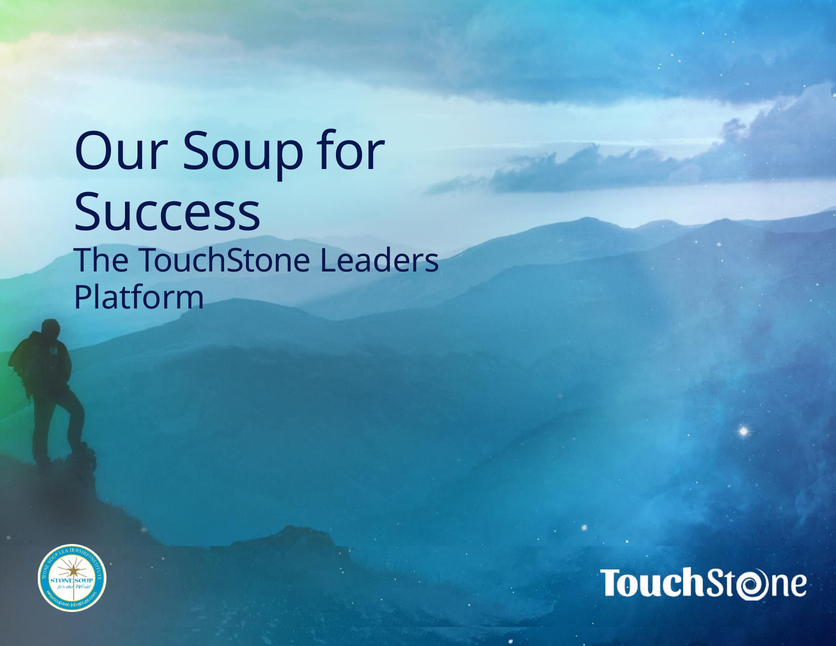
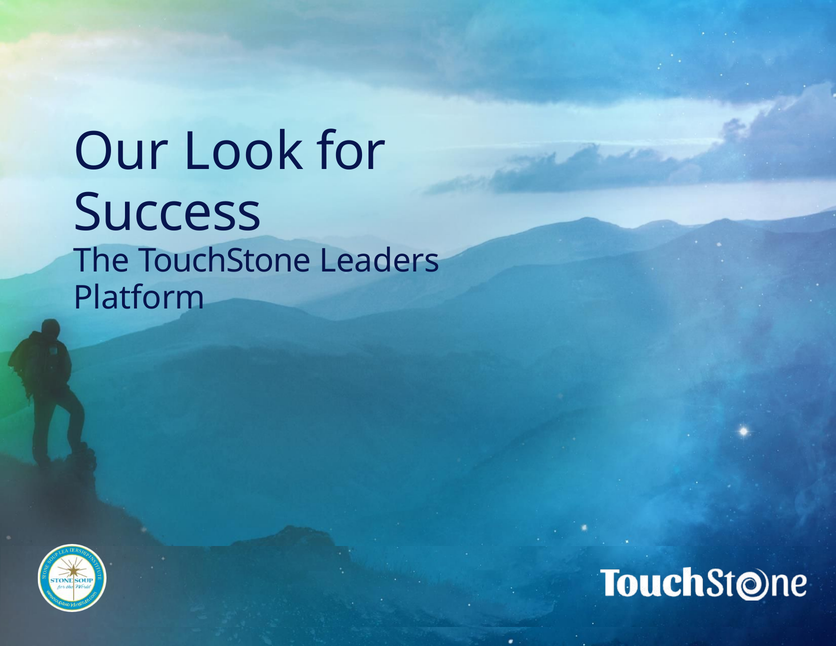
Soup: Soup -> Look
